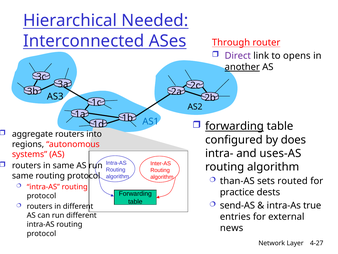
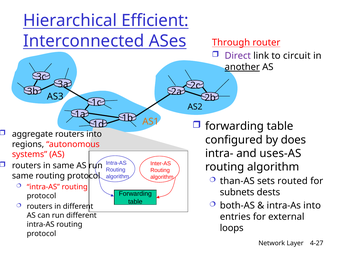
Needed: Needed -> Efficient
opens: opens -> circuit
AS1 colour: blue -> orange
forwarding at (234, 126) underline: present -> none
practice: practice -> subnets
send-AS: send-AS -> both-AS
intra-As true: true -> into
news: news -> loops
